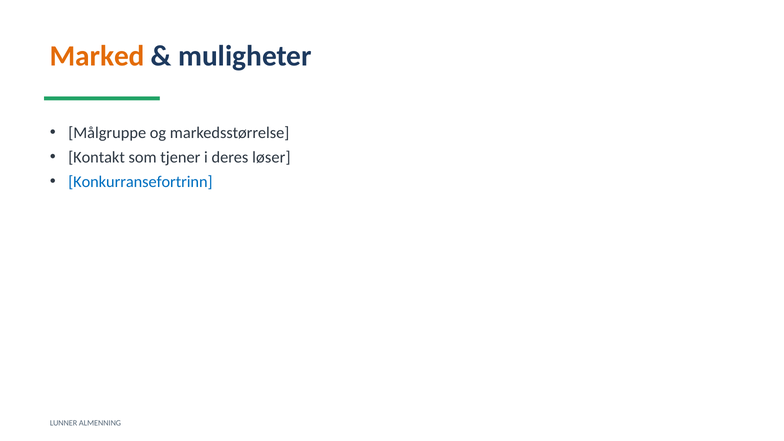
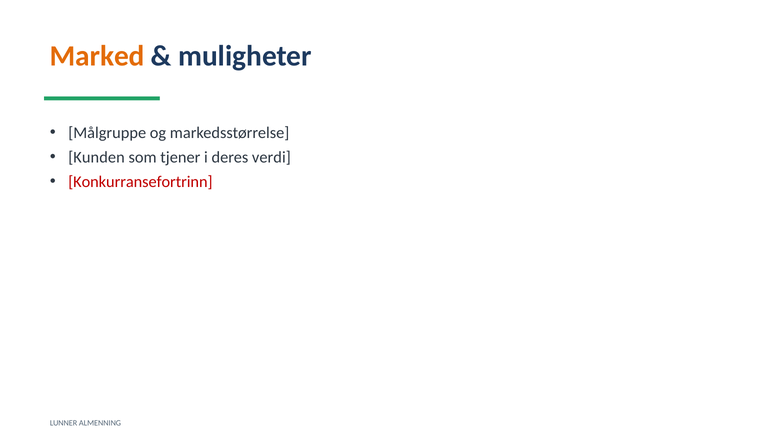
Kontakt: Kontakt -> Kunden
løser: løser -> verdi
Konkurransefortrinn colour: blue -> red
